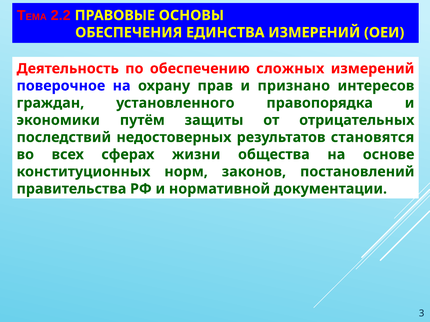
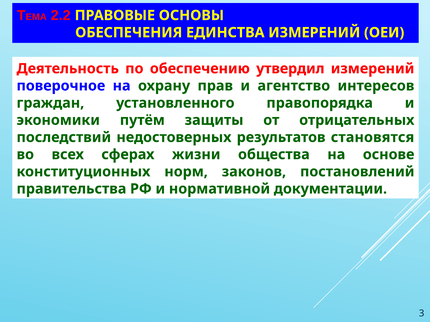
сложных: сложных -> утвердил
признано: признано -> агентство
